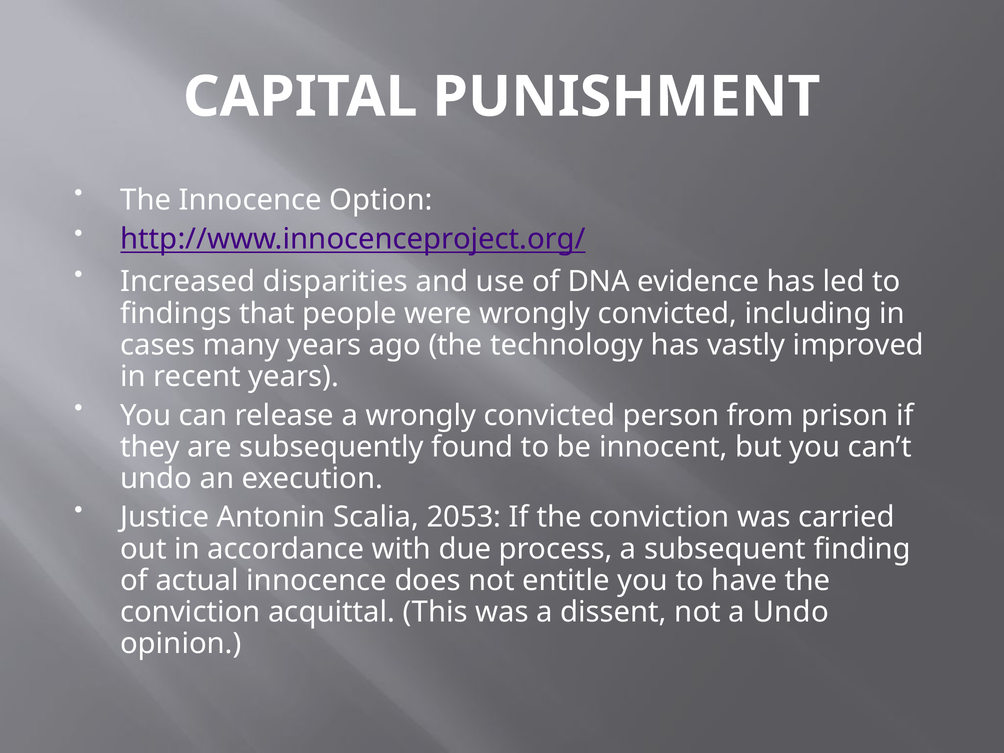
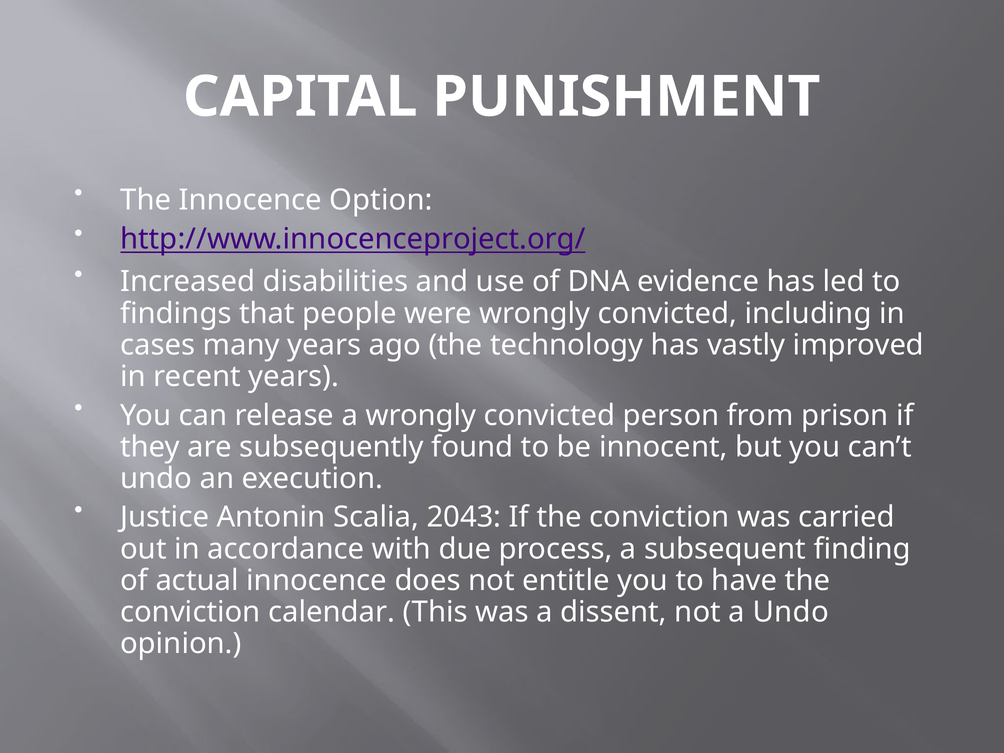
disparities: disparities -> disabilities
2053: 2053 -> 2043
acquittal: acquittal -> calendar
